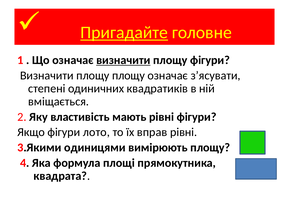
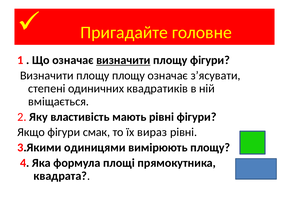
Пригадайте underline: present -> none
лото: лото -> смак
вправ: вправ -> вираз
